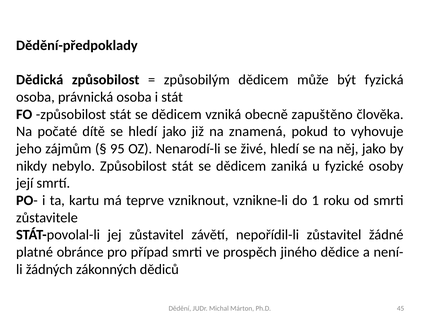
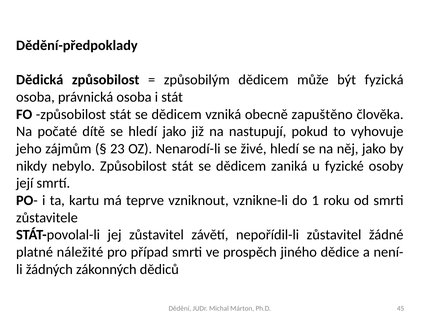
znamená: znamená -> nastupují
95: 95 -> 23
obránce: obránce -> náležité
